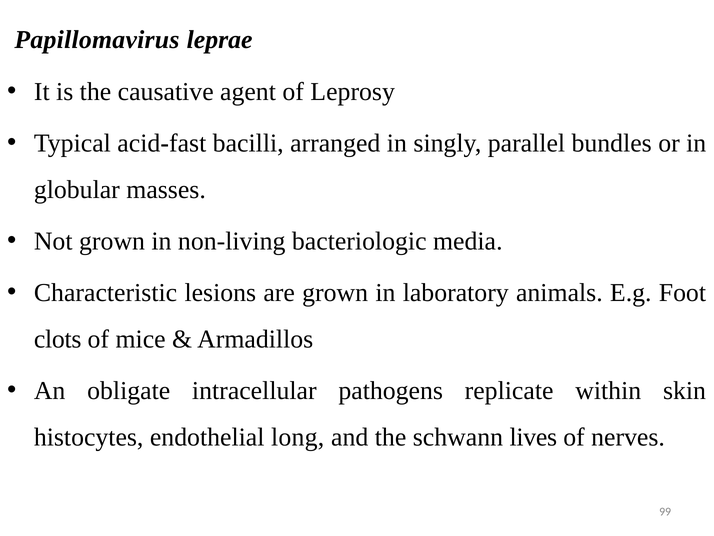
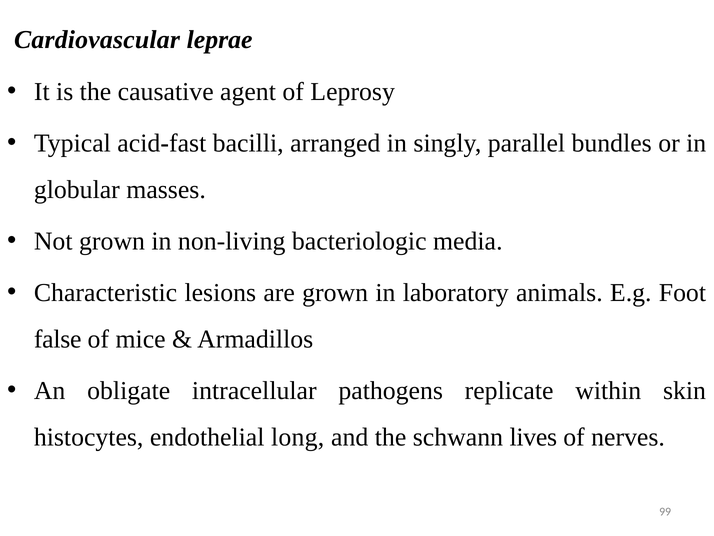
Papillomavirus: Papillomavirus -> Cardiovascular
clots: clots -> false
